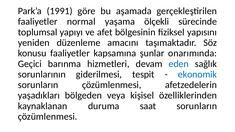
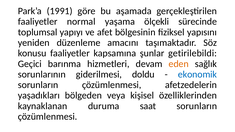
onarımında: onarımında -> getirilebildi
eden colour: blue -> orange
tespit: tespit -> doldu
